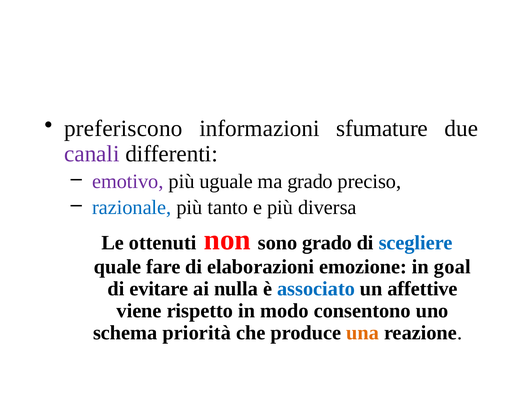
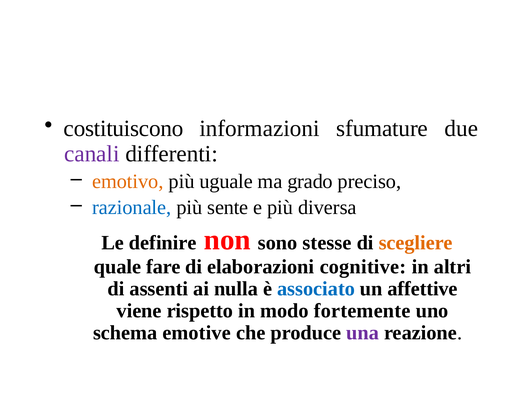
preferiscono: preferiscono -> costituiscono
emotivo colour: purple -> orange
tanto: tanto -> sente
ottenuti: ottenuti -> definire
sono grado: grado -> stesse
scegliere colour: blue -> orange
emozione: emozione -> cognitive
goal: goal -> altri
evitare: evitare -> assenti
consentono: consentono -> fortemente
priorità: priorità -> emotive
una colour: orange -> purple
